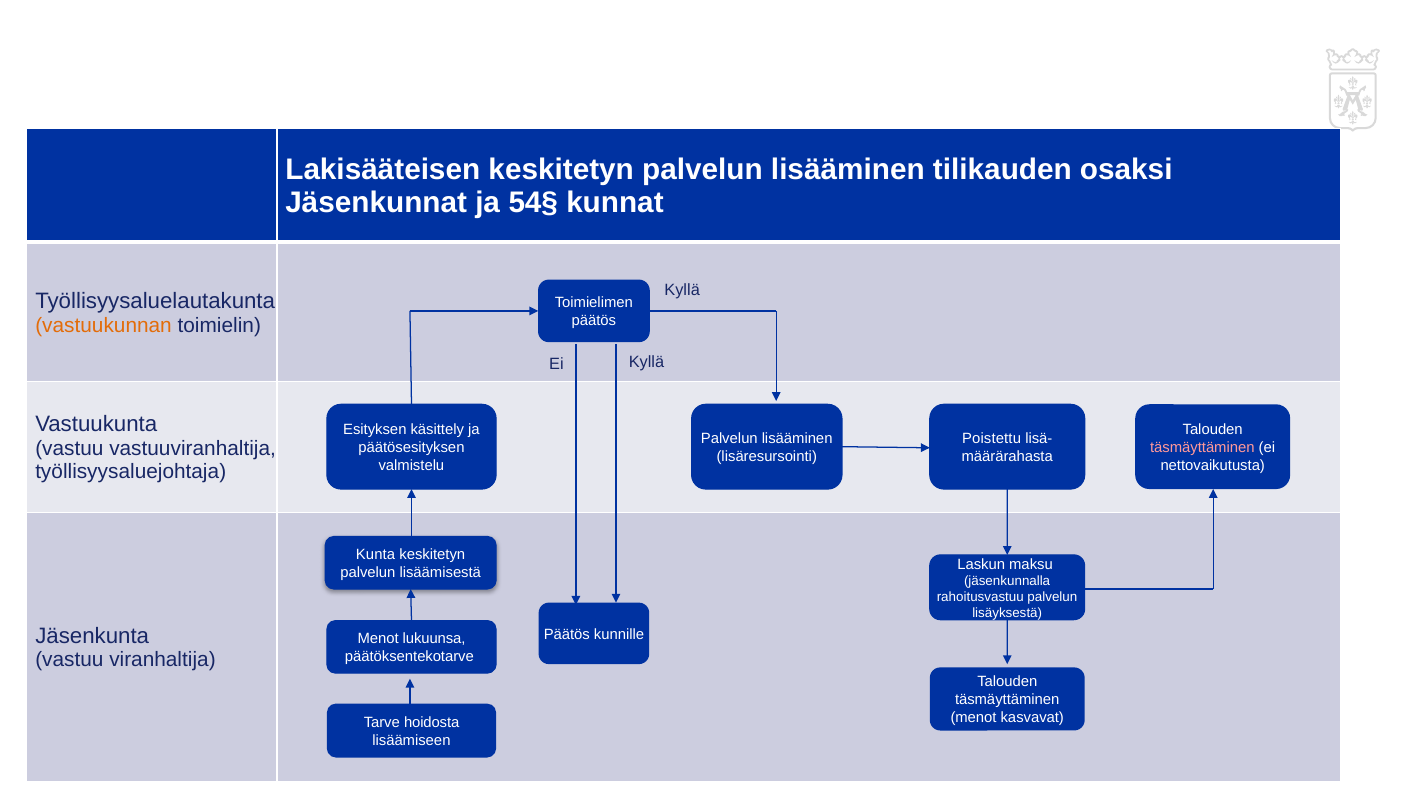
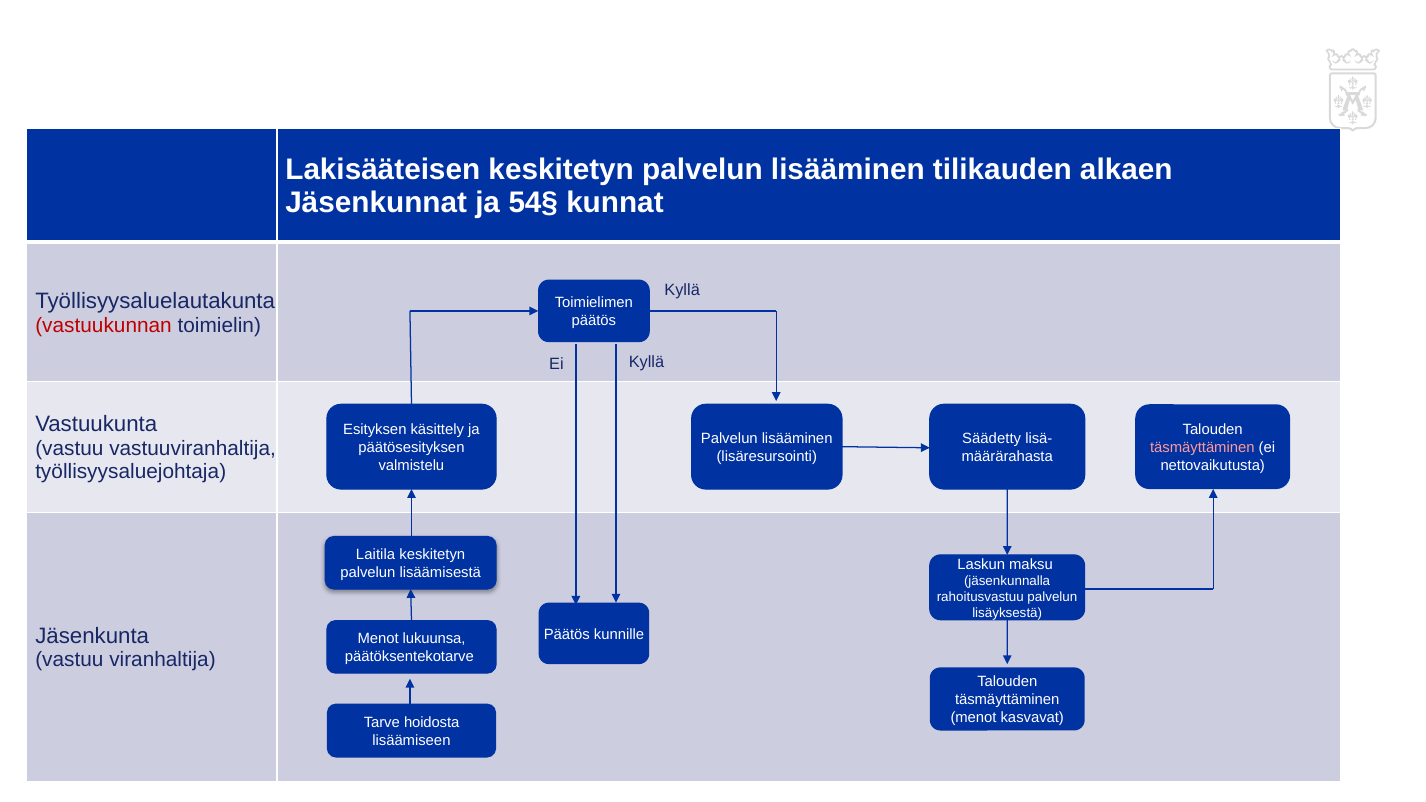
osaksi: osaksi -> alkaen
vastuukunnan colour: orange -> red
Poistettu: Poistettu -> Säädetty
Kunta: Kunta -> Laitila
